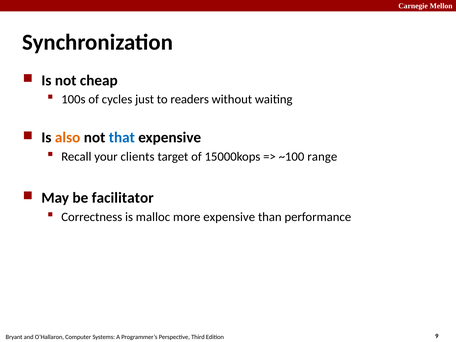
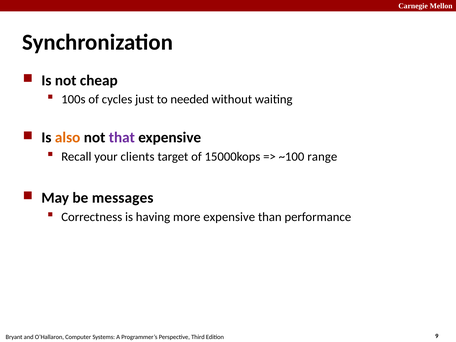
readers: readers -> needed
that colour: blue -> purple
facilitator: facilitator -> messages
malloc: malloc -> having
